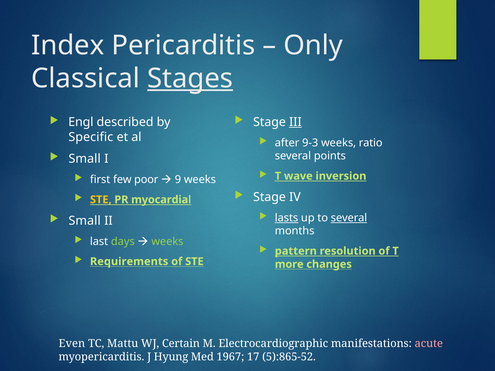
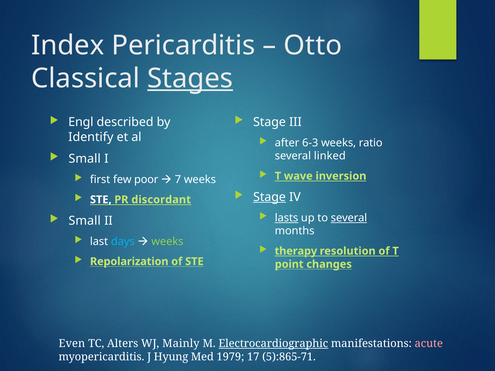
Only: Only -> Otto
III underline: present -> none
Specific: Specific -> Identify
9-3: 9-3 -> 6-3
points: points -> linked
9: 9 -> 7
Stage at (270, 197) underline: none -> present
STE at (101, 200) colour: yellow -> white
myocardial: myocardial -> discordant
days colour: light green -> light blue
pattern: pattern -> therapy
Requirements: Requirements -> Repolarization
more: more -> point
Mattu: Mattu -> Alters
Certain: Certain -> Mainly
Electrocardiographic underline: none -> present
1967: 1967 -> 1979
5):865-52: 5):865-52 -> 5):865-71
